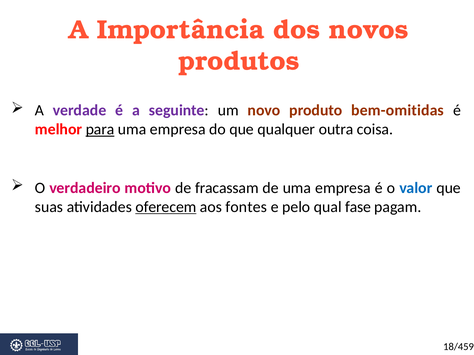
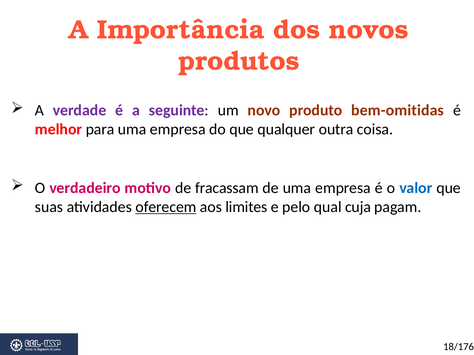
para underline: present -> none
fontes: fontes -> limites
fase: fase -> cuja
18/459: 18/459 -> 18/176
